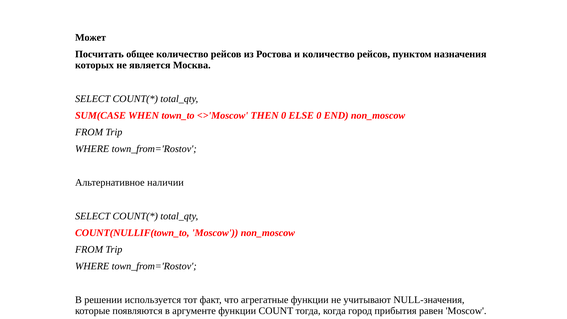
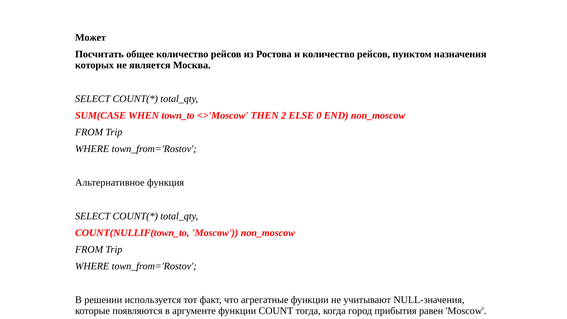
THEN 0: 0 -> 2
наличии: наличии -> функция
